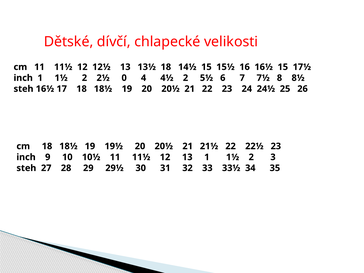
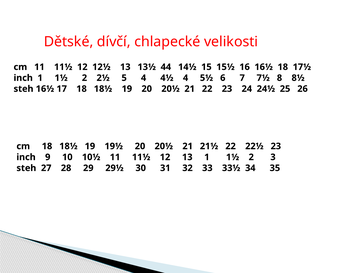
13½ 18: 18 -> 44
16½ 15: 15 -> 18
0: 0 -> 5
4½ 2: 2 -> 4
